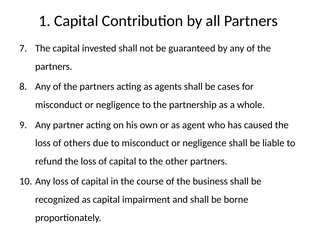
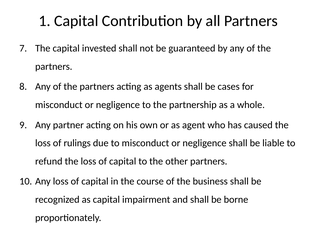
others: others -> rulings
